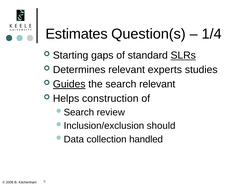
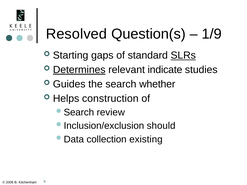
Estimates: Estimates -> Resolved
1/4: 1/4 -> 1/9
Determines underline: none -> present
experts: experts -> indicate
Guides underline: present -> none
search relevant: relevant -> whether
handled: handled -> existing
